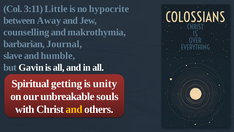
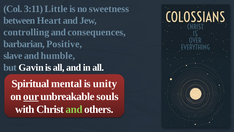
hypocrite: hypocrite -> sweetness
Away: Away -> Heart
counselling: counselling -> controlling
makrothymia: makrothymia -> consequences
Journal: Journal -> Positive
getting: getting -> mental
our underline: none -> present
and at (74, 109) colour: yellow -> light green
